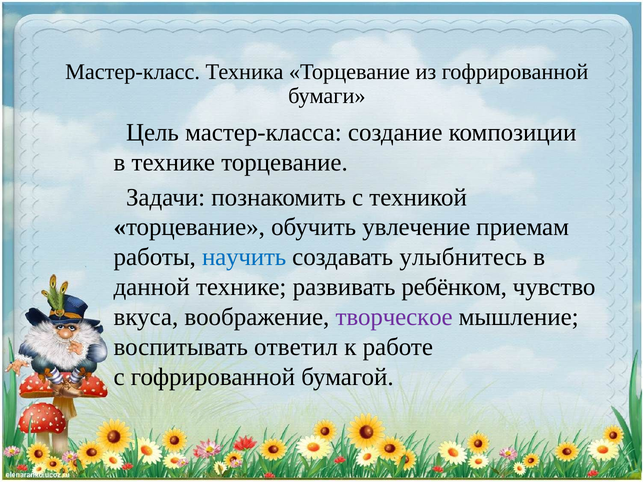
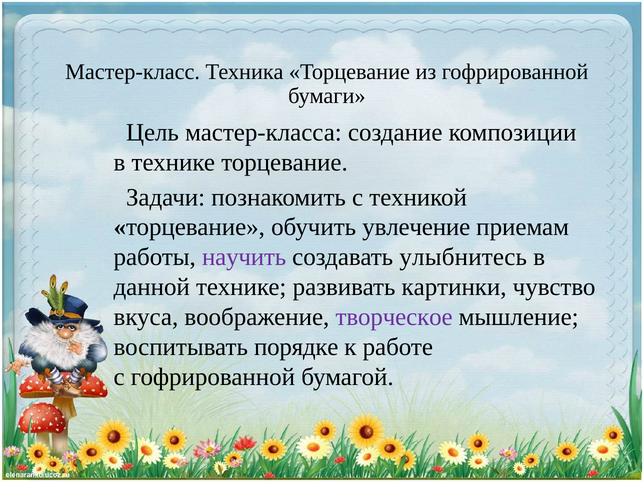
научить colour: blue -> purple
ребёнком: ребёнком -> картинки
ответил: ответил -> порядке
